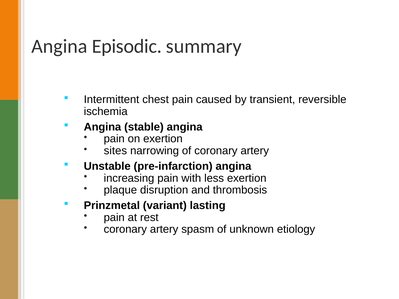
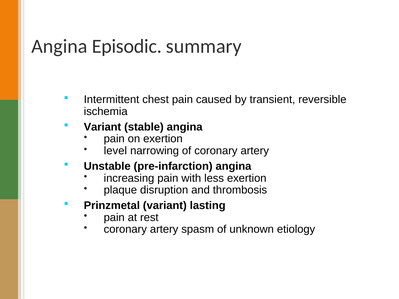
Angina at (102, 127): Angina -> Variant
sites: sites -> level
